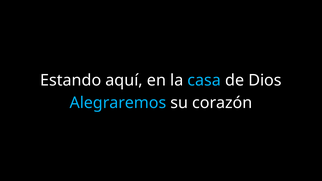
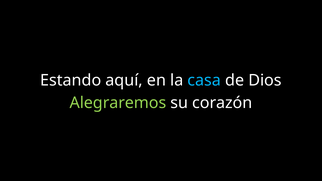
Alegraremos colour: light blue -> light green
